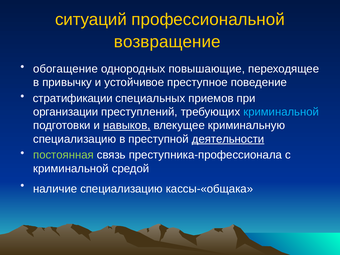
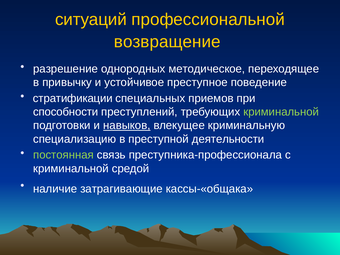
обогащение: обогащение -> разрешение
повышающие: повышающие -> методическое
организации: организации -> способности
криминальной at (281, 112) colour: light blue -> light green
деятельности underline: present -> none
наличие специализацию: специализацию -> затрагивающие
